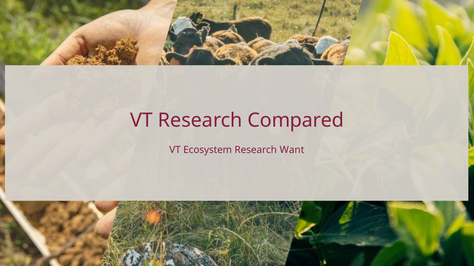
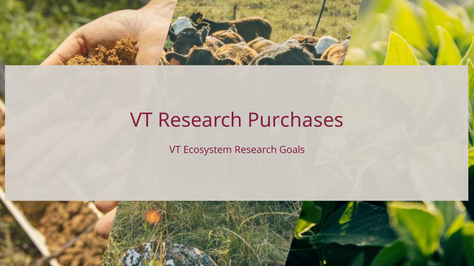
Compared: Compared -> Purchases
Want: Want -> Goals
